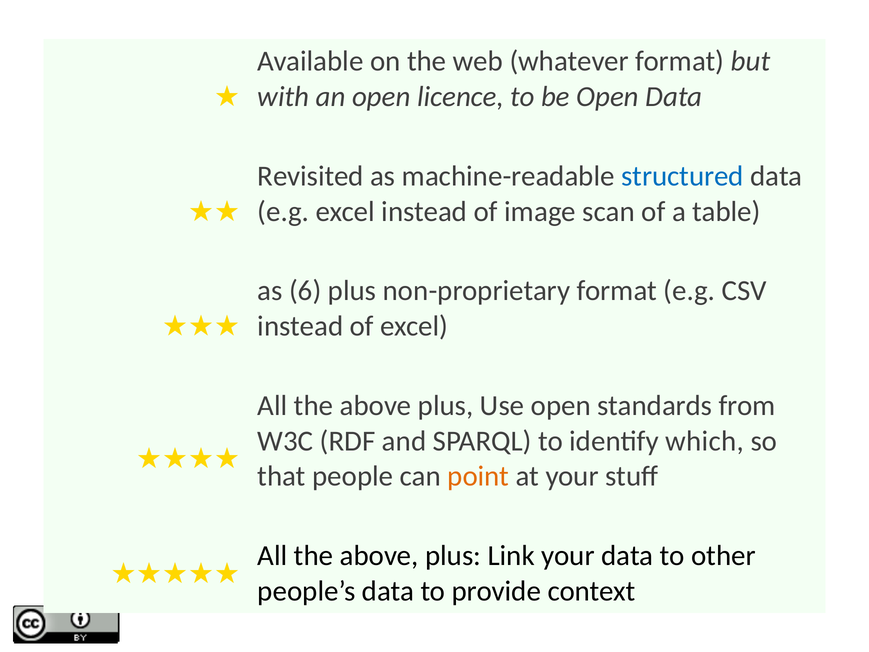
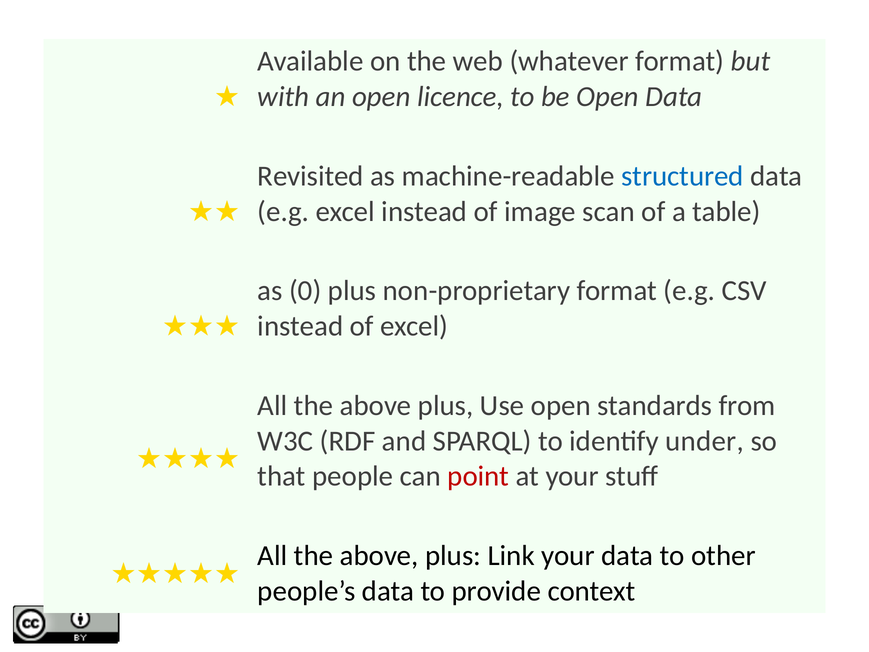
6: 6 -> 0
which: which -> under
point colour: orange -> red
